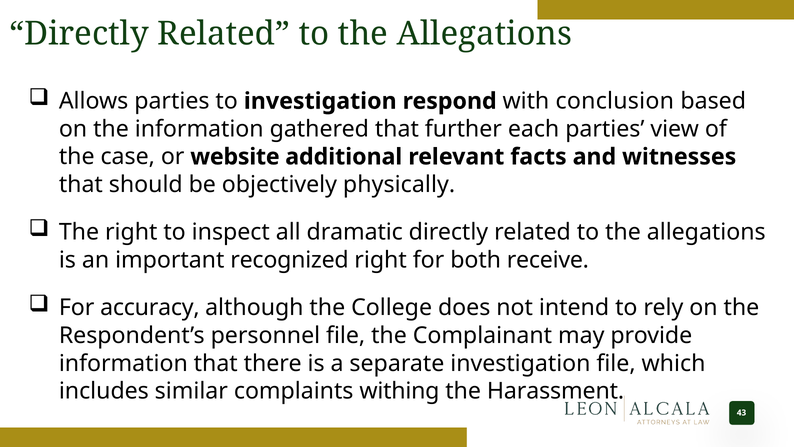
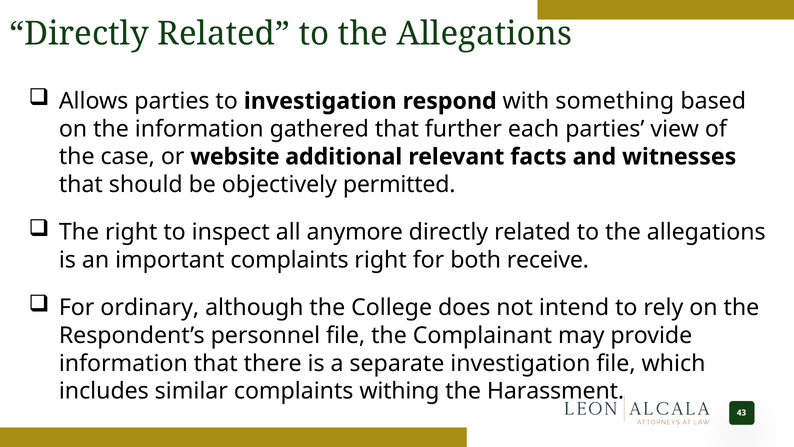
conclusion: conclusion -> something
physically: physically -> permitted
dramatic: dramatic -> anymore
important recognized: recognized -> complaints
accuracy: accuracy -> ordinary
